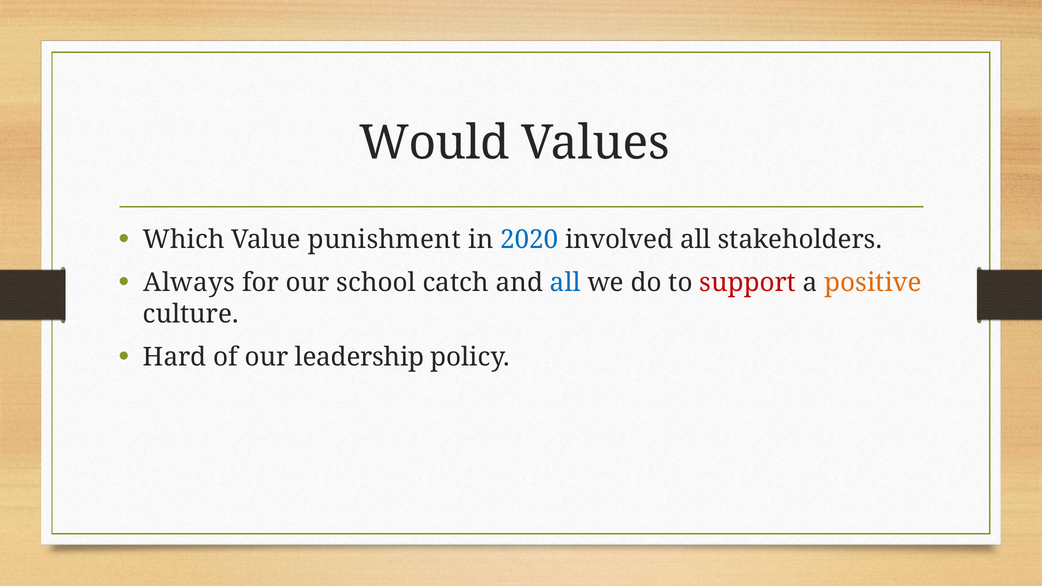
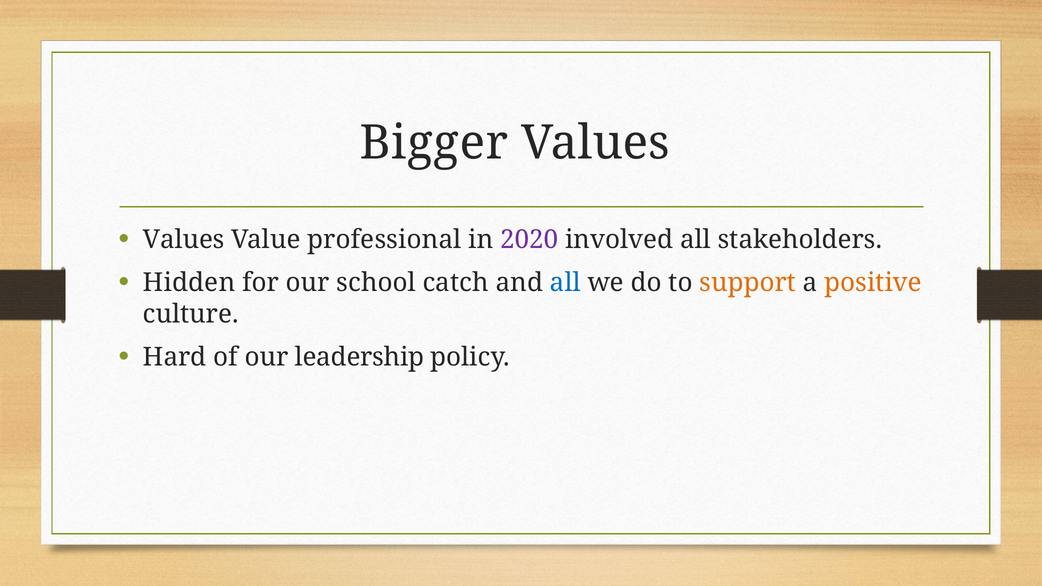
Would: Would -> Bigger
Which at (184, 240): Which -> Values
punishment: punishment -> professional
2020 colour: blue -> purple
Always: Always -> Hidden
support colour: red -> orange
